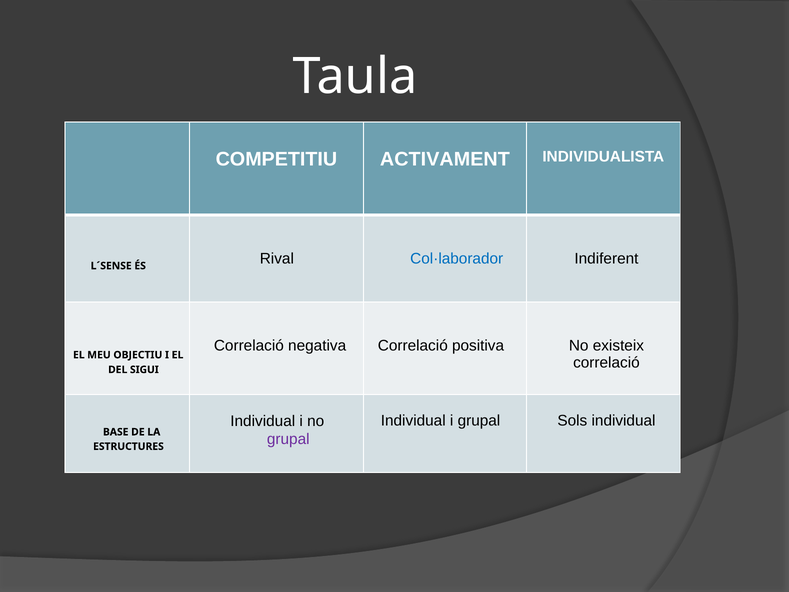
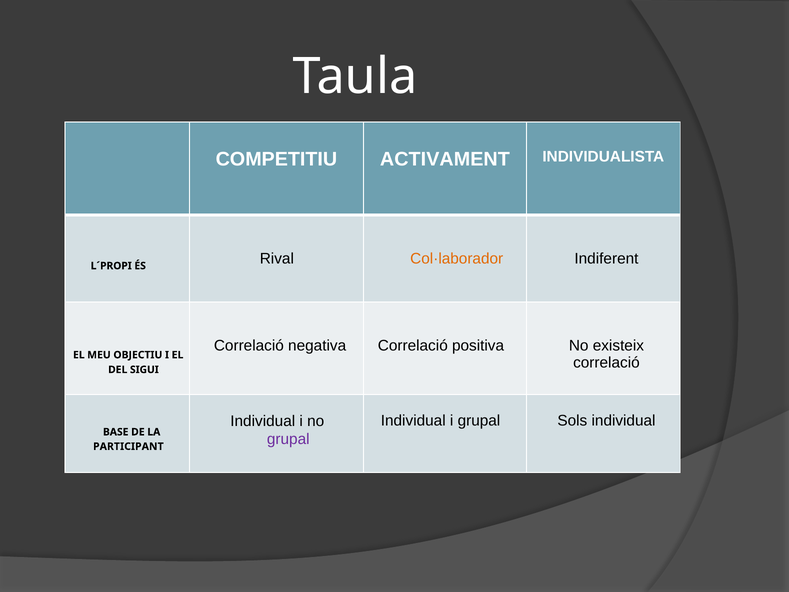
Col·laborador colour: blue -> orange
L´SENSE: L´SENSE -> L´PROPI
ESTRUCTURES: ESTRUCTURES -> PARTICIPANT
